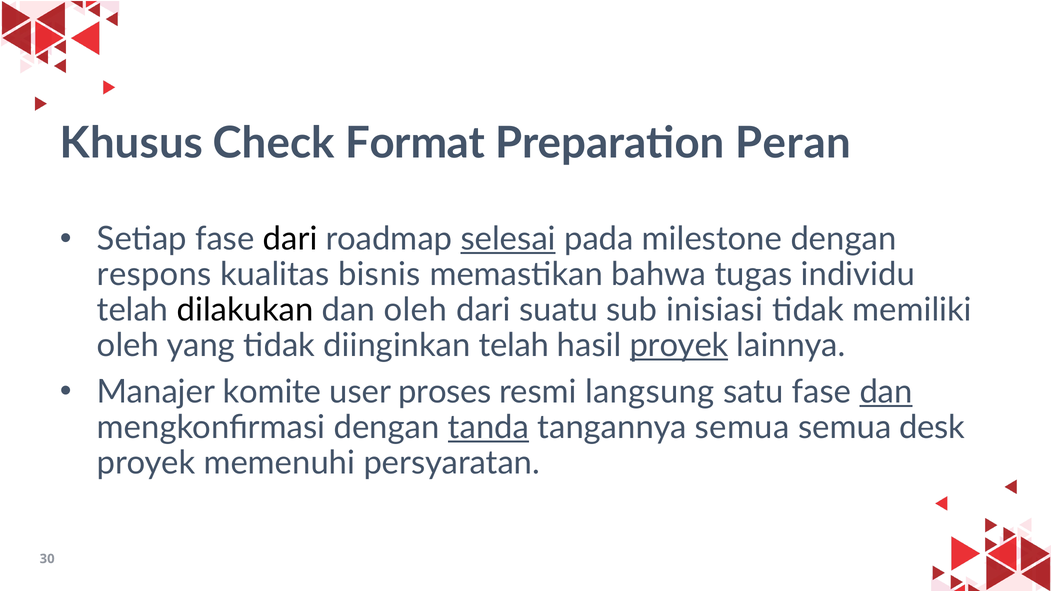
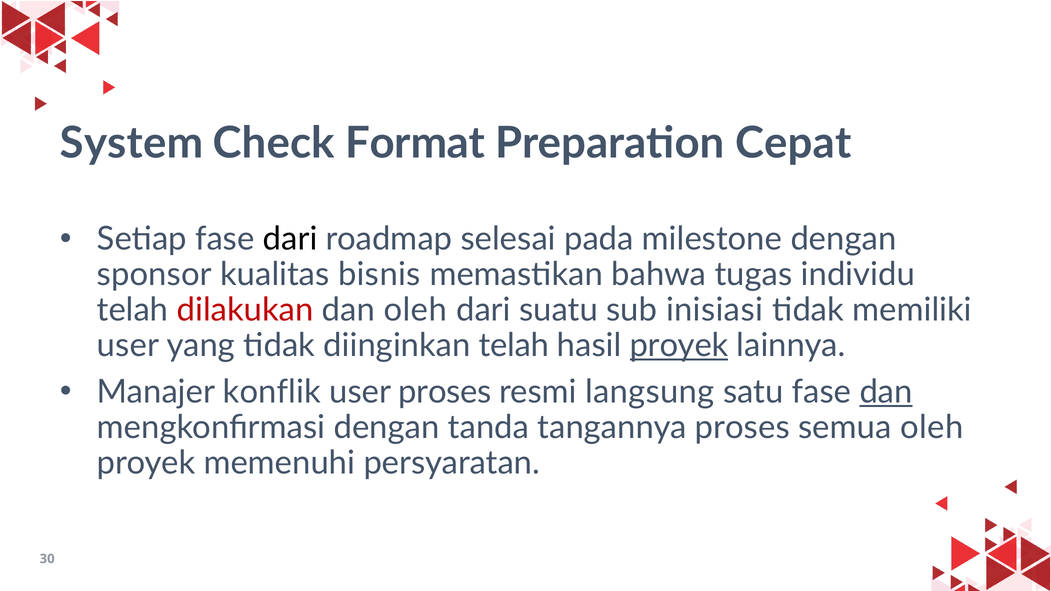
Khusus: Khusus -> System
Peran: Peran -> Cepat
selesai underline: present -> none
respons: respons -> sponsor
dilakukan colour: black -> red
oleh at (128, 346): oleh -> user
komite: komite -> konflik
tanda underline: present -> none
tangannya semua: semua -> proses
semua desk: desk -> oleh
